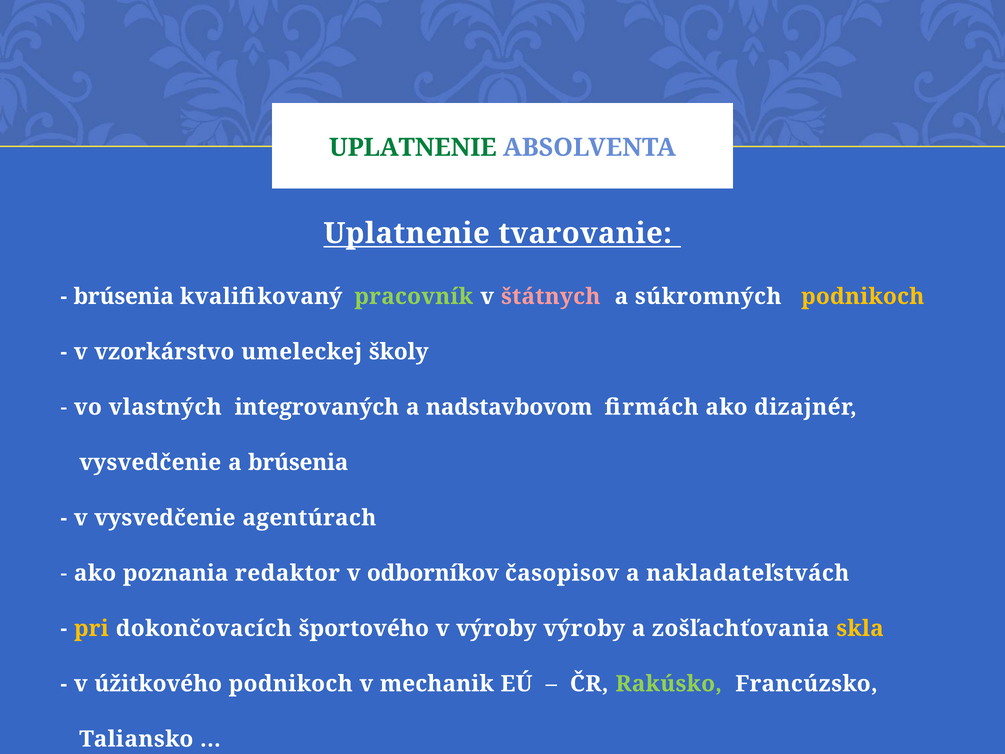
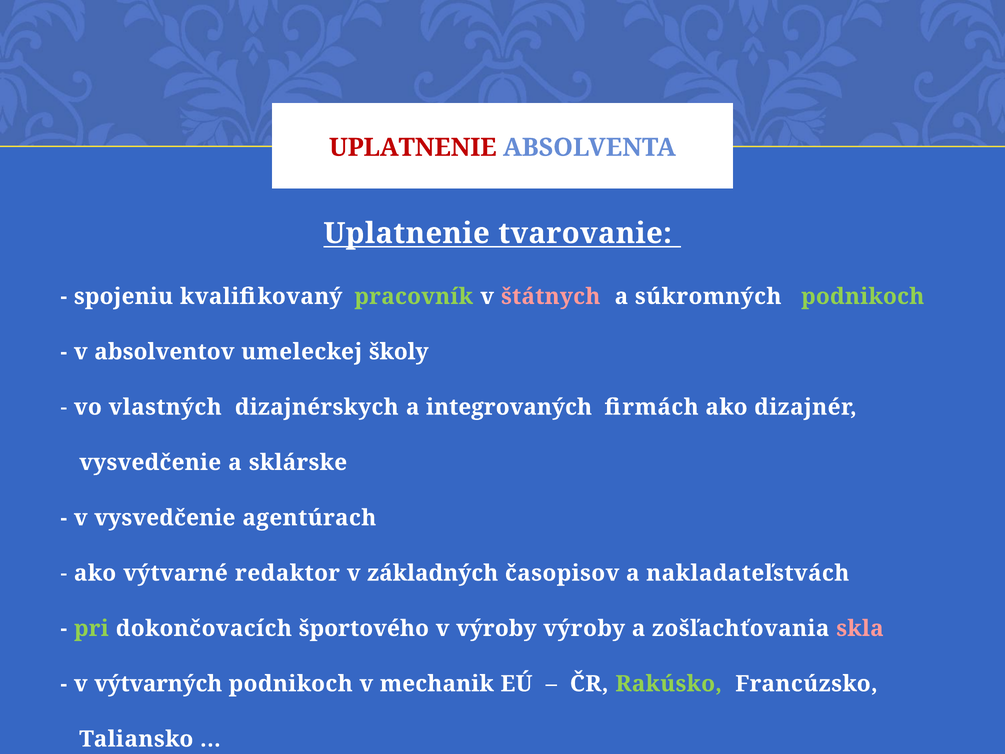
UPLATNENIE at (413, 147) colour: green -> red
brúsenia at (124, 296): brúsenia -> spojeniu
podnikoch at (863, 296) colour: yellow -> light green
vzorkárstvo: vzorkárstvo -> absolventov
integrovaných: integrovaných -> dizajnérskych
nadstavbovom: nadstavbovom -> integrovaných
a brúsenia: brúsenia -> sklárske
poznania: poznania -> výtvarné
odborníkov: odborníkov -> základných
pri colour: yellow -> light green
skla colour: yellow -> pink
úžitkového: úžitkového -> výtvarných
